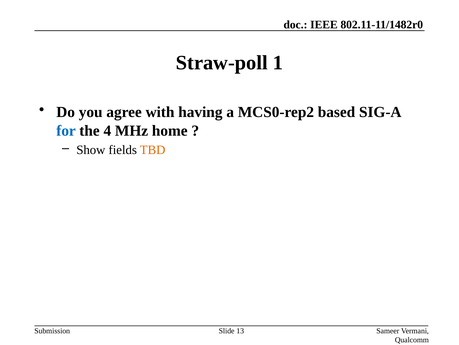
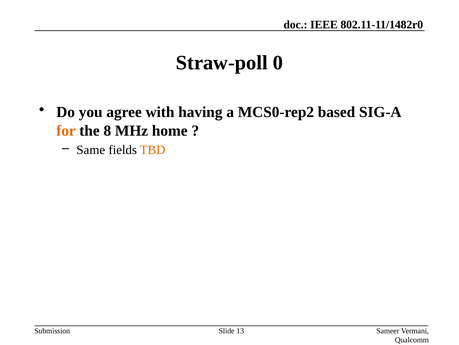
1: 1 -> 0
for colour: blue -> orange
4: 4 -> 8
Show: Show -> Same
